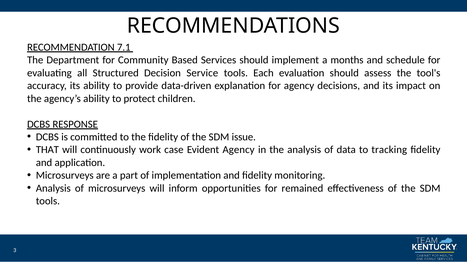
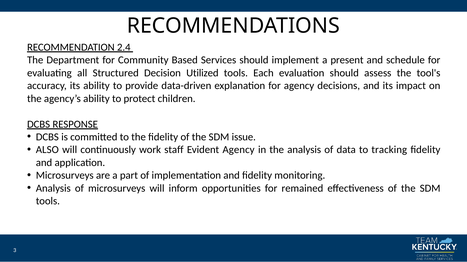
7.1: 7.1 -> 2.4
months: months -> present
Service: Service -> Utilized
THAT: THAT -> ALSO
case: case -> staff
